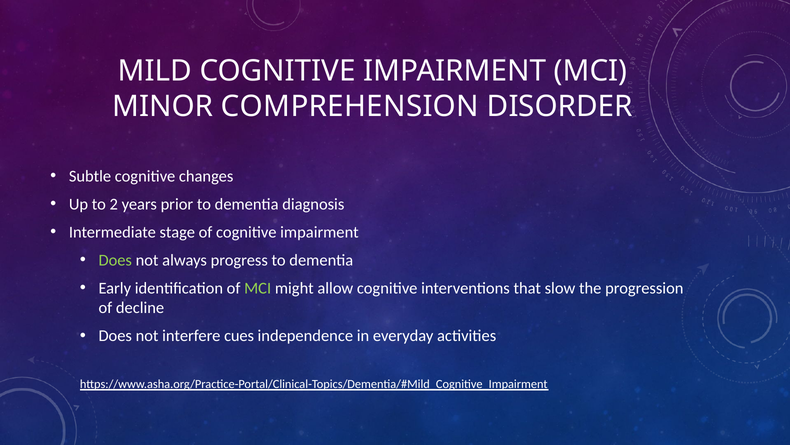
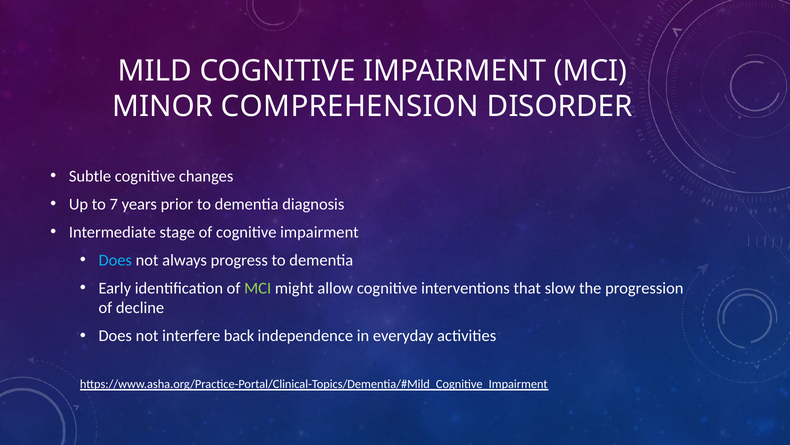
2: 2 -> 7
Does at (115, 260) colour: light green -> light blue
cues: cues -> back
